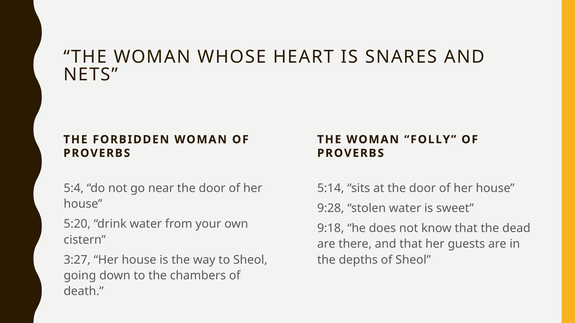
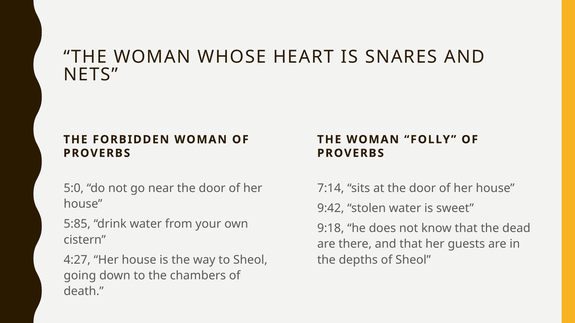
5:4: 5:4 -> 5:0
5:14: 5:14 -> 7:14
9:28: 9:28 -> 9:42
5:20: 5:20 -> 5:85
3:27: 3:27 -> 4:27
